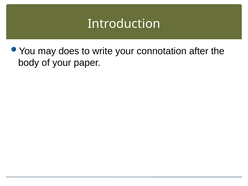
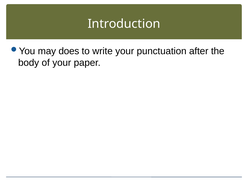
connotation: connotation -> punctuation
